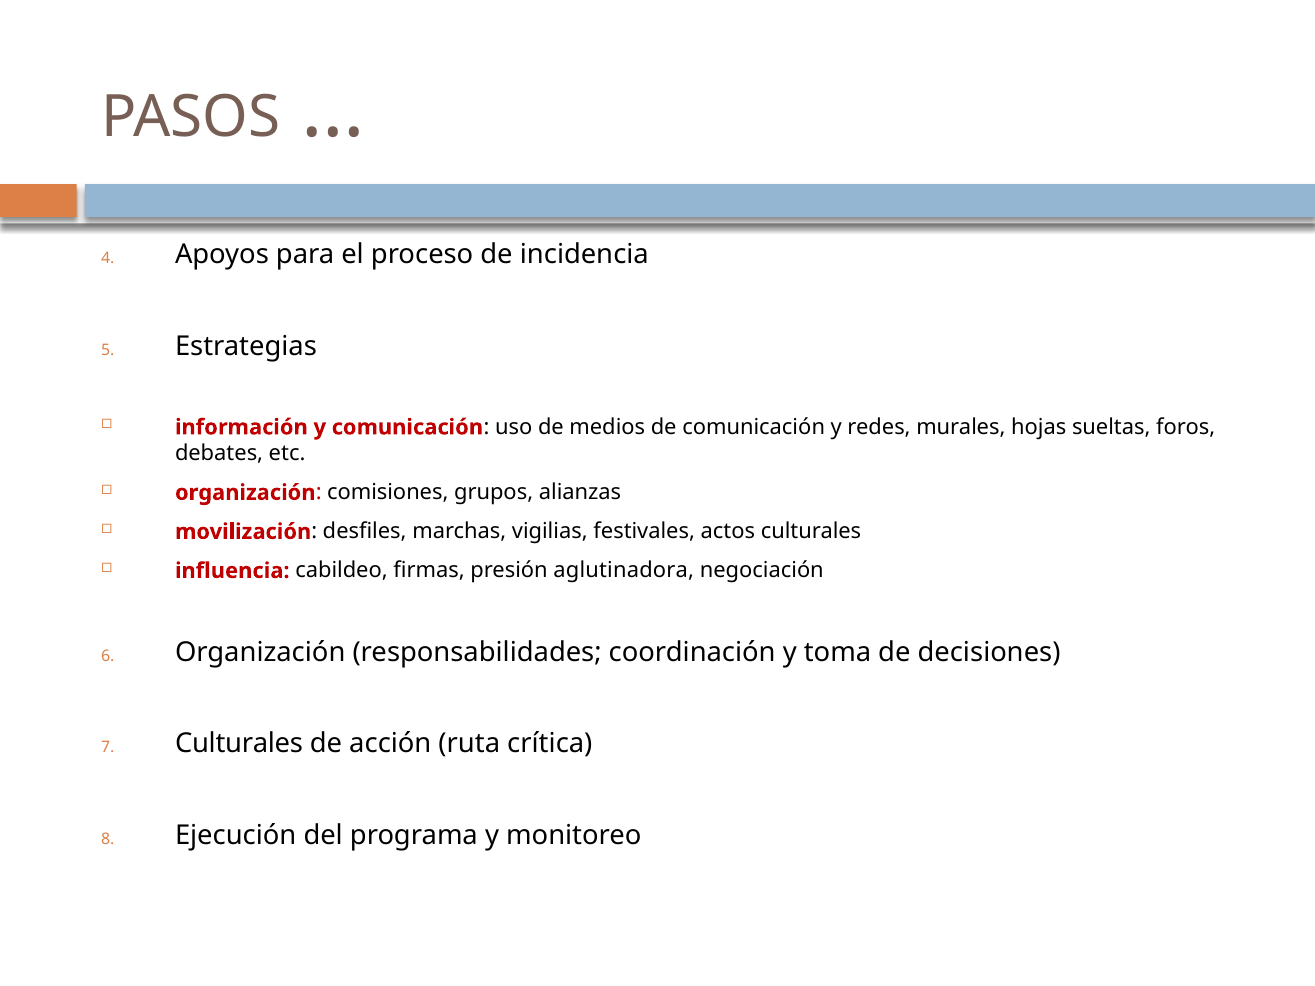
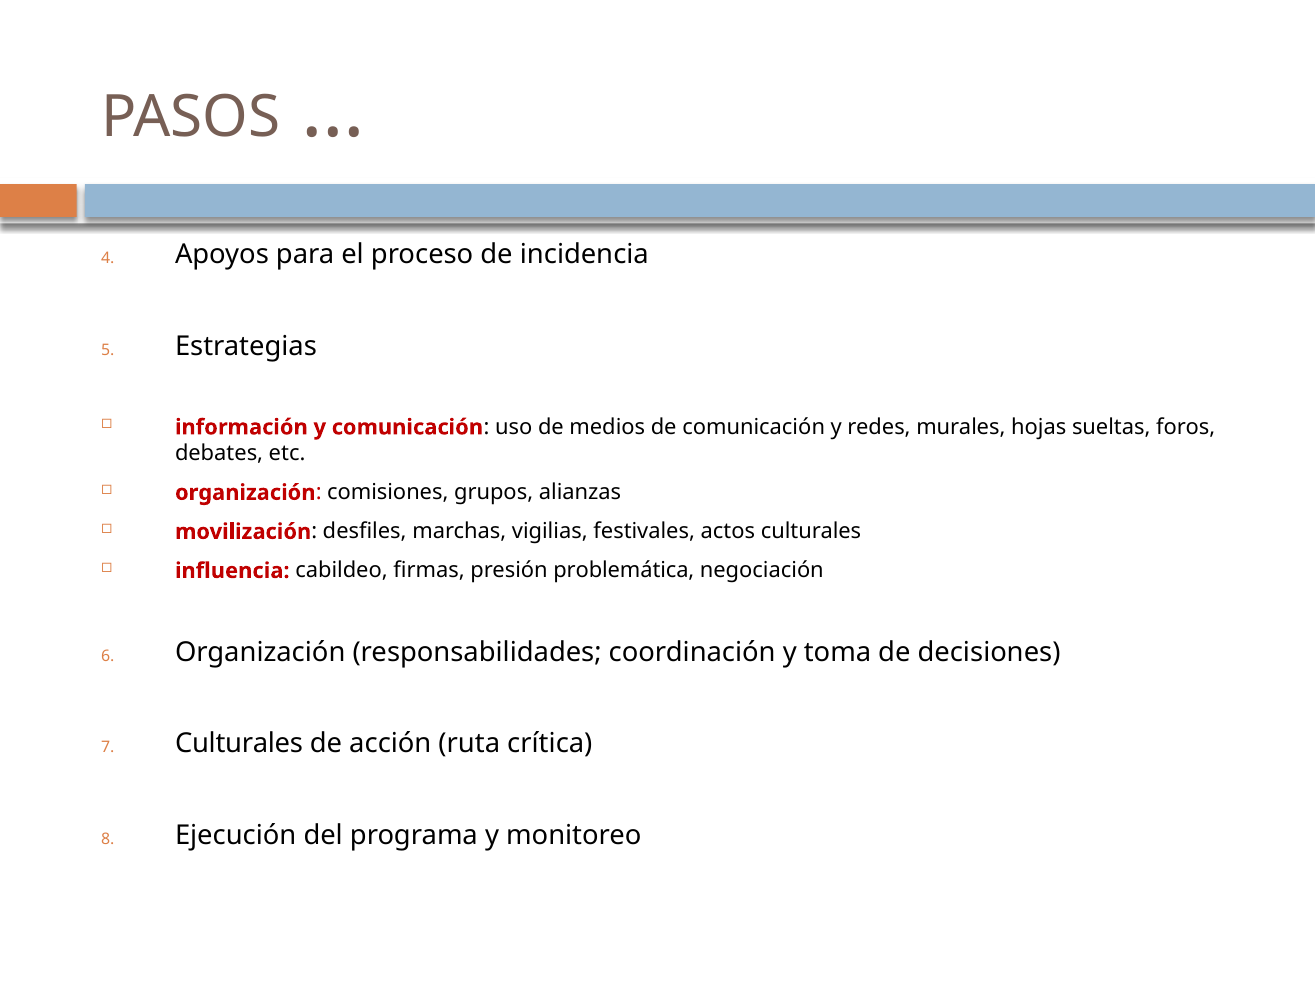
aglutinadora: aglutinadora -> problemática
